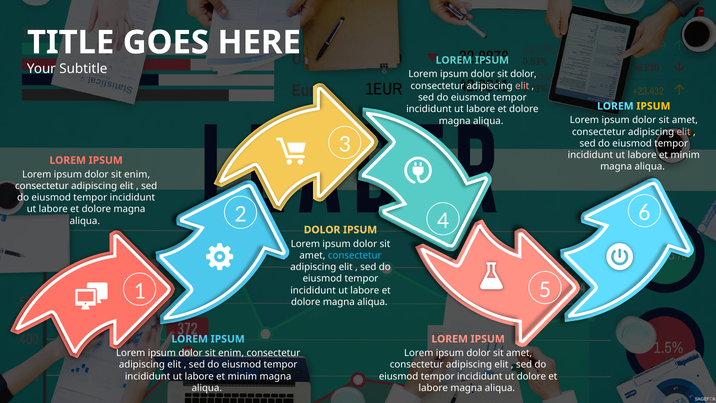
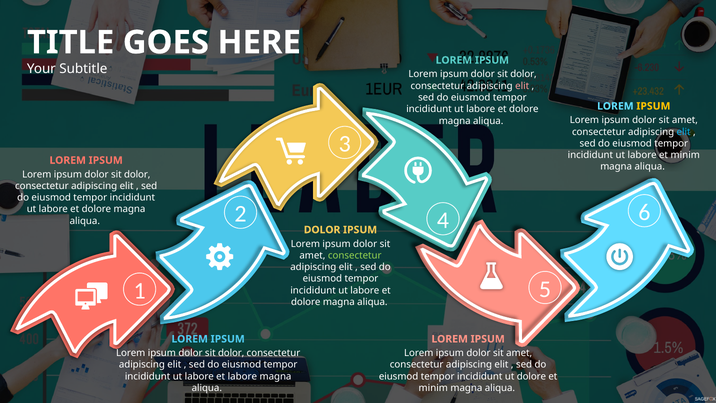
elit at (684, 132) colour: pink -> light blue
enim at (137, 174): enim -> dolor
consectetur at (355, 255) colour: light blue -> light green
enim at (231, 353): enim -> dolor
minim at (242, 376): minim -> labore
labore at (433, 388): labore -> minim
